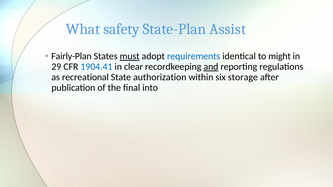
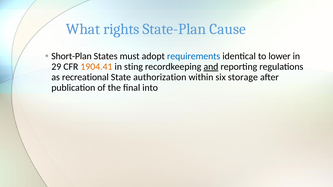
safety: safety -> rights
Assist: Assist -> Cause
Fairly-Plan: Fairly-Plan -> Short-Plan
must underline: present -> none
might: might -> lower
1904.41 colour: blue -> orange
clear: clear -> sting
